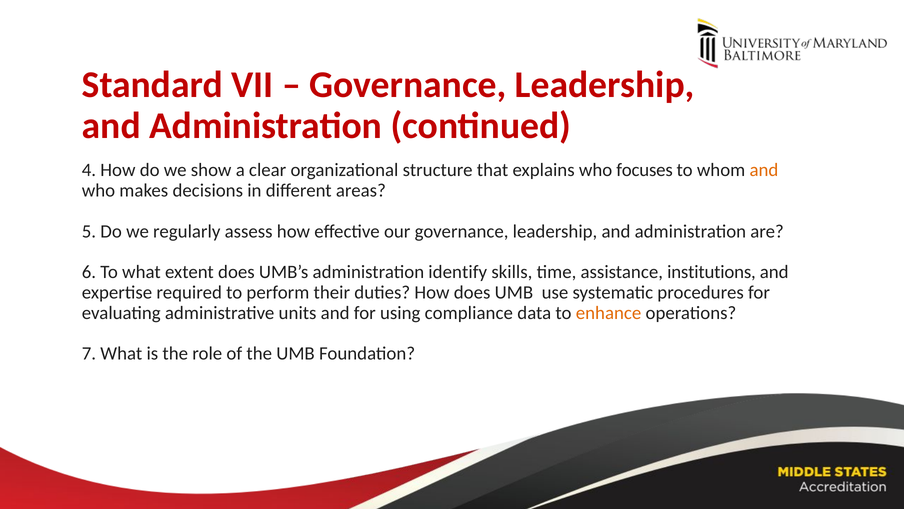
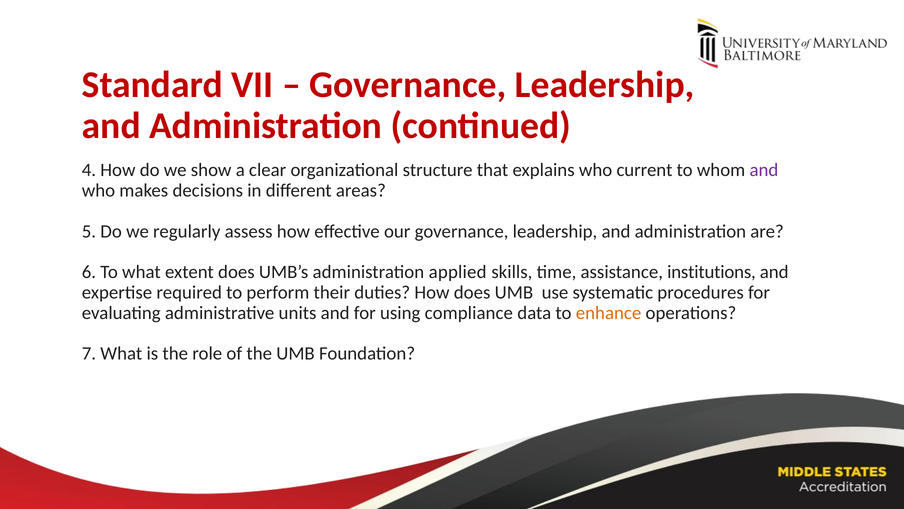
focuses: focuses -> current
and at (764, 170) colour: orange -> purple
identify: identify -> applied
